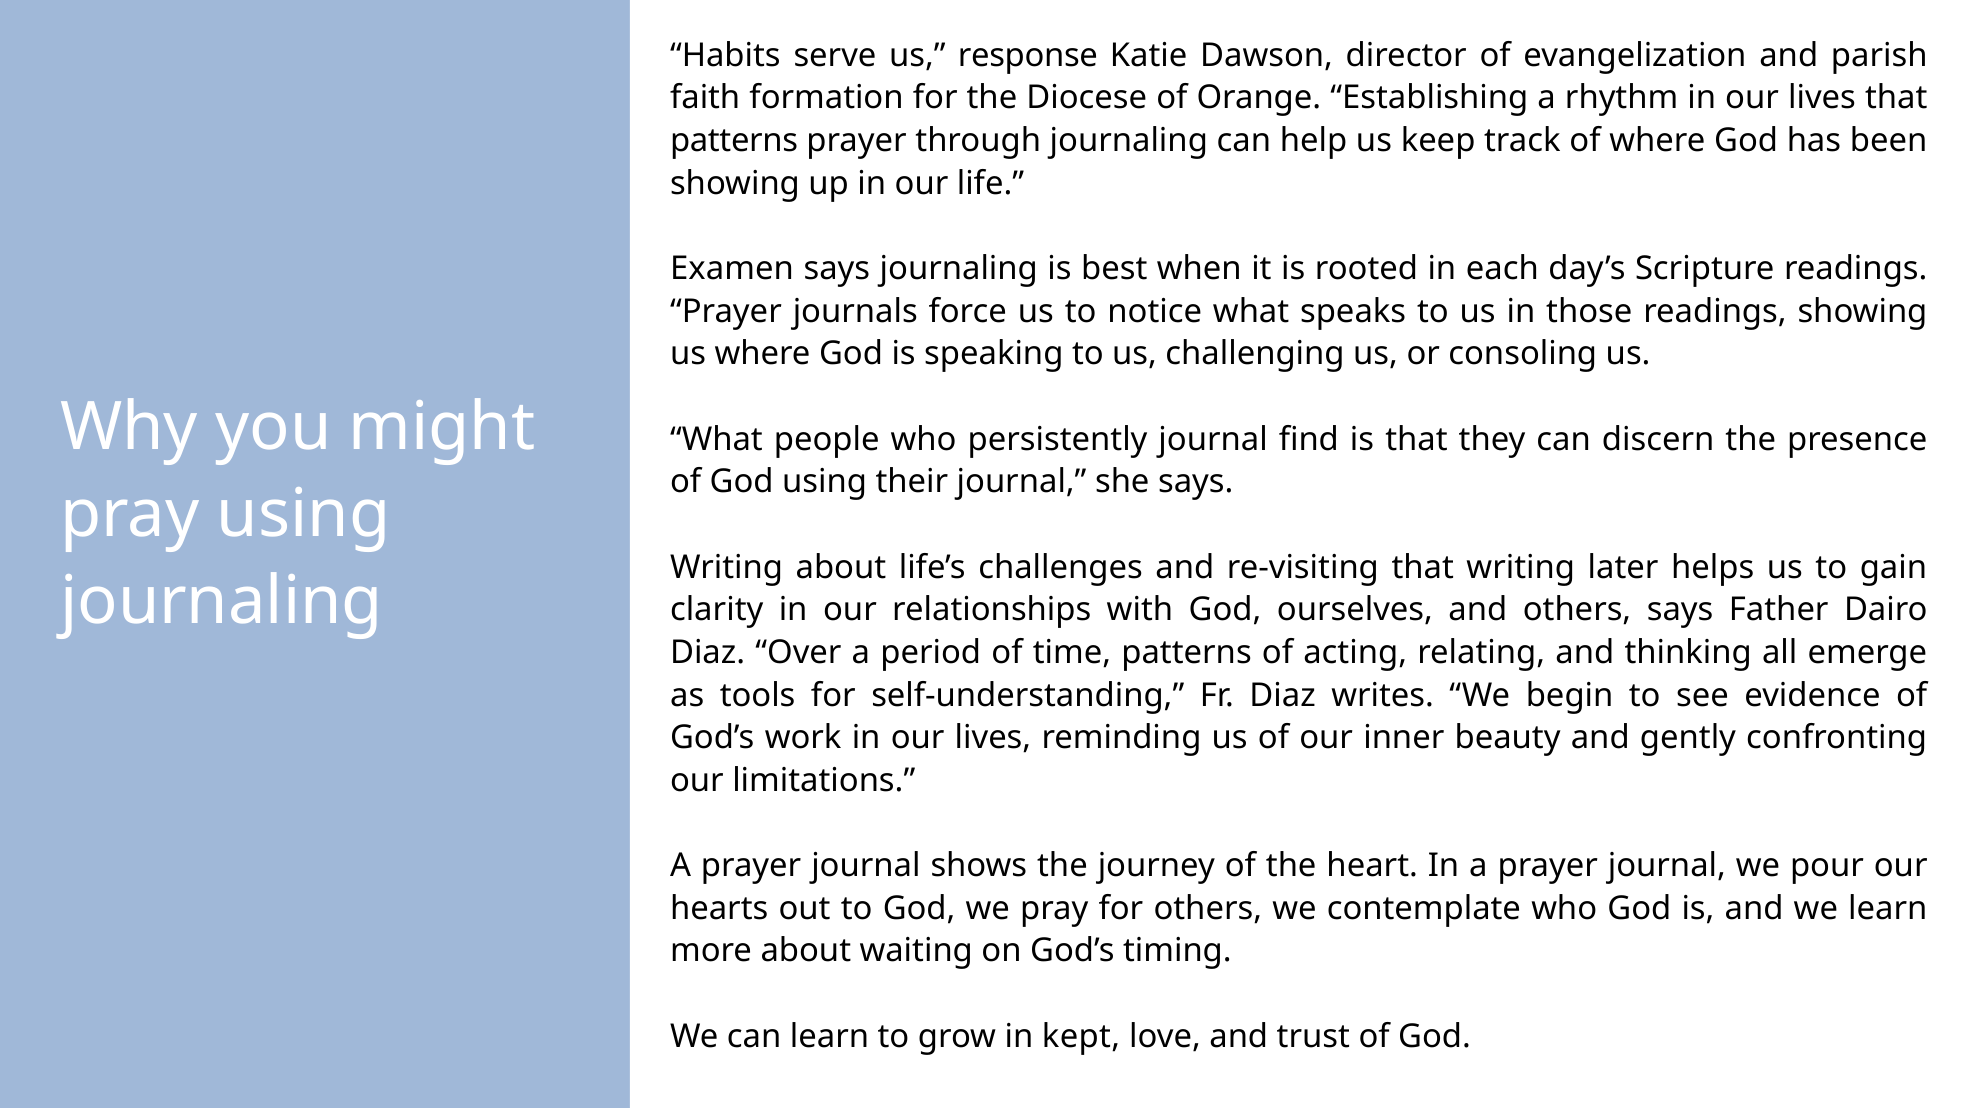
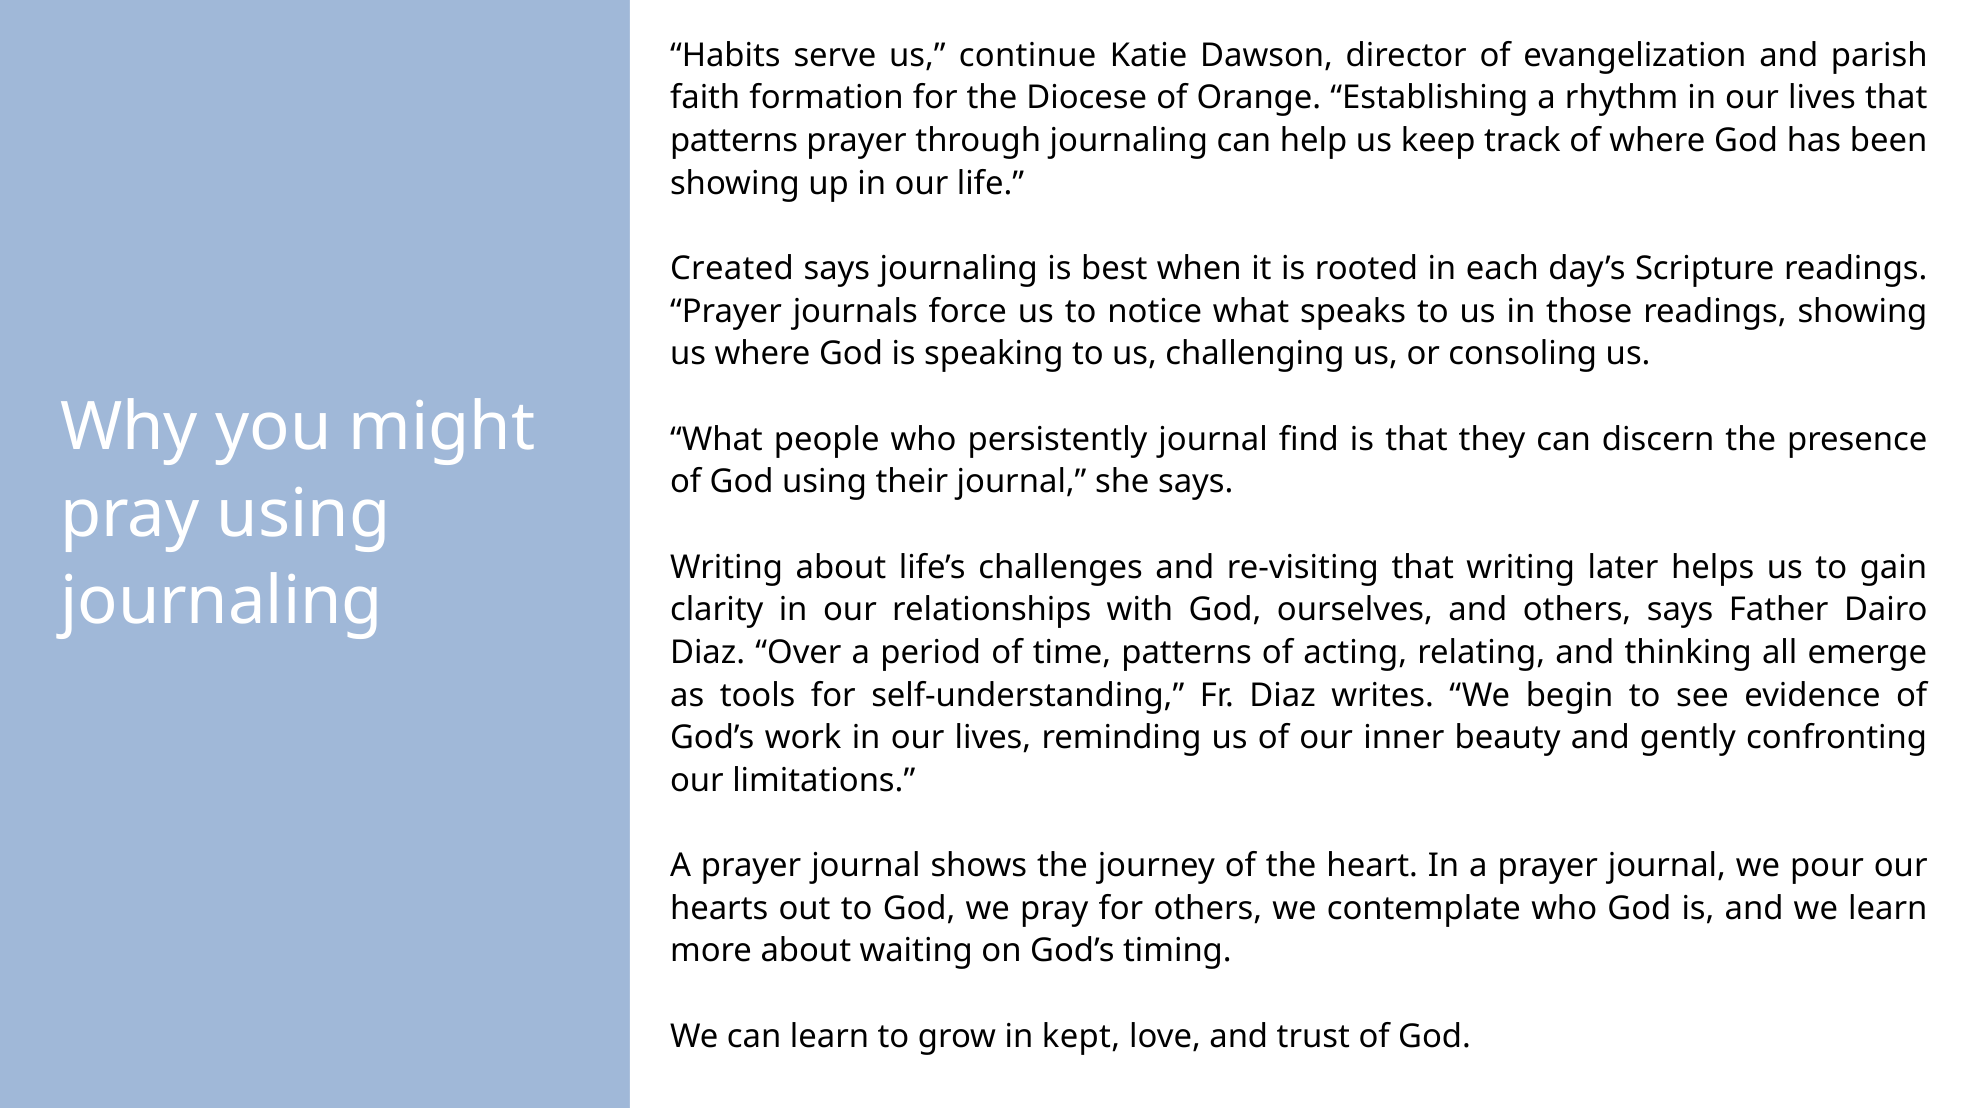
response: response -> continue
Examen: Examen -> Created
